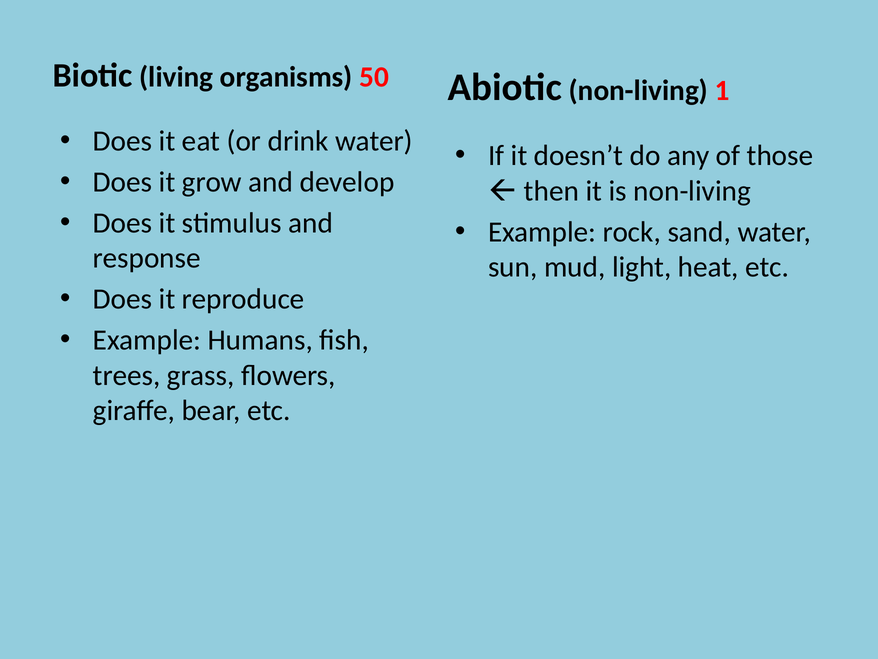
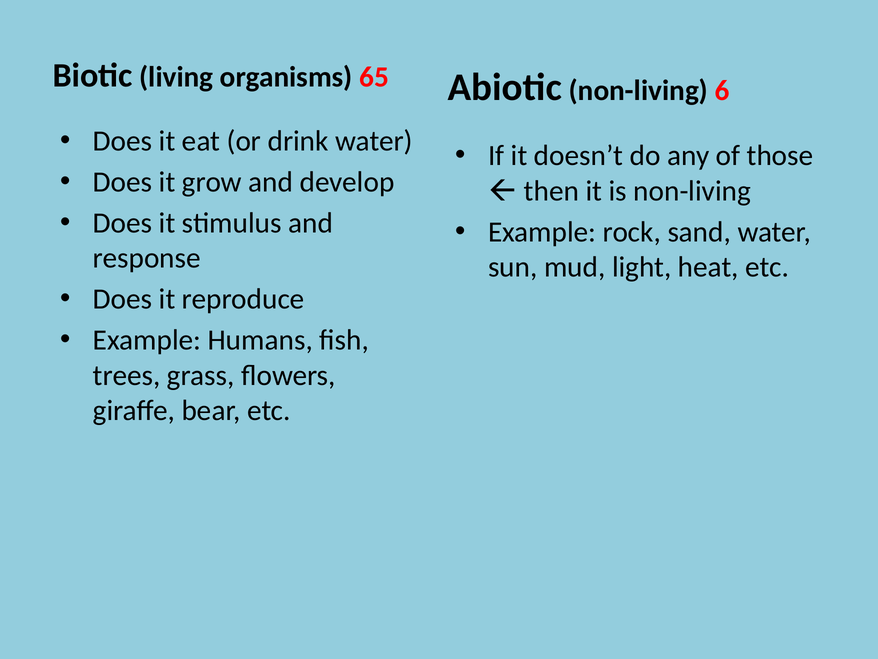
50: 50 -> 65
1: 1 -> 6
